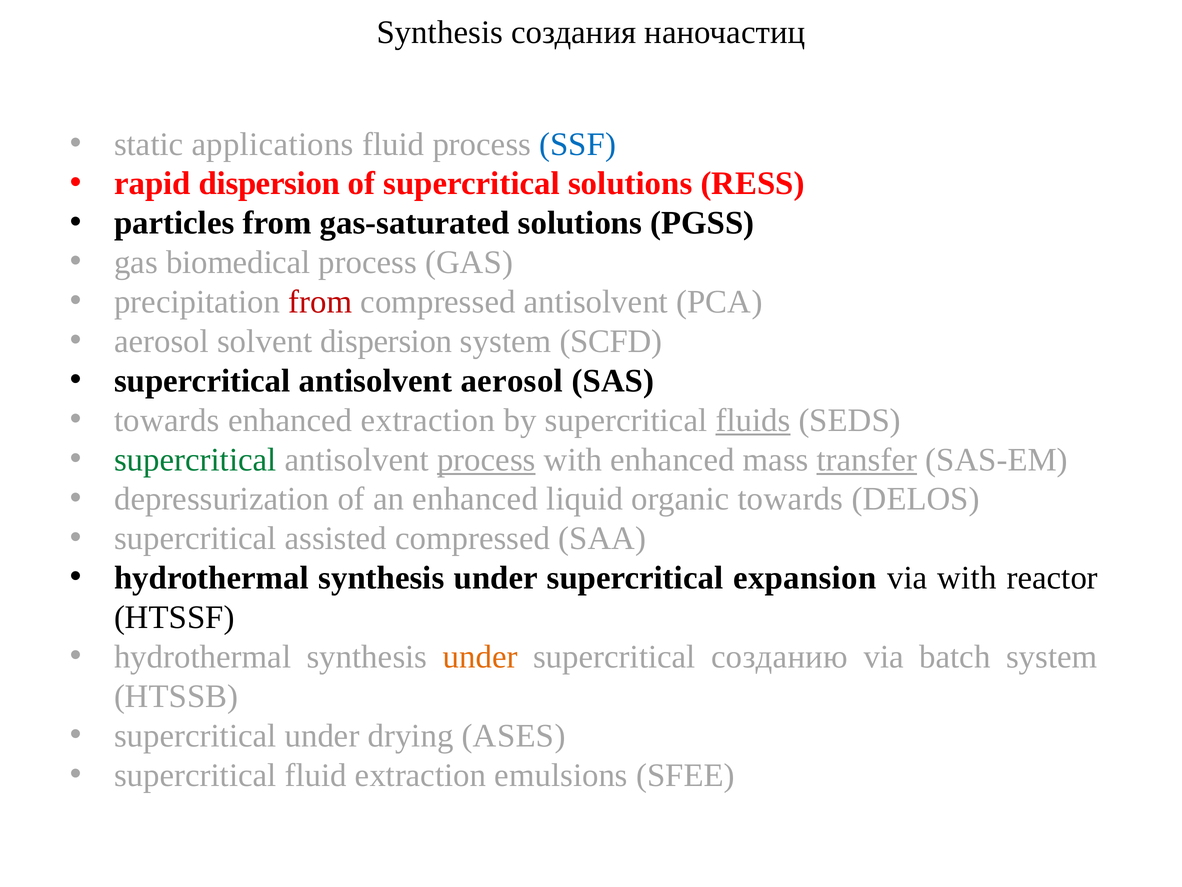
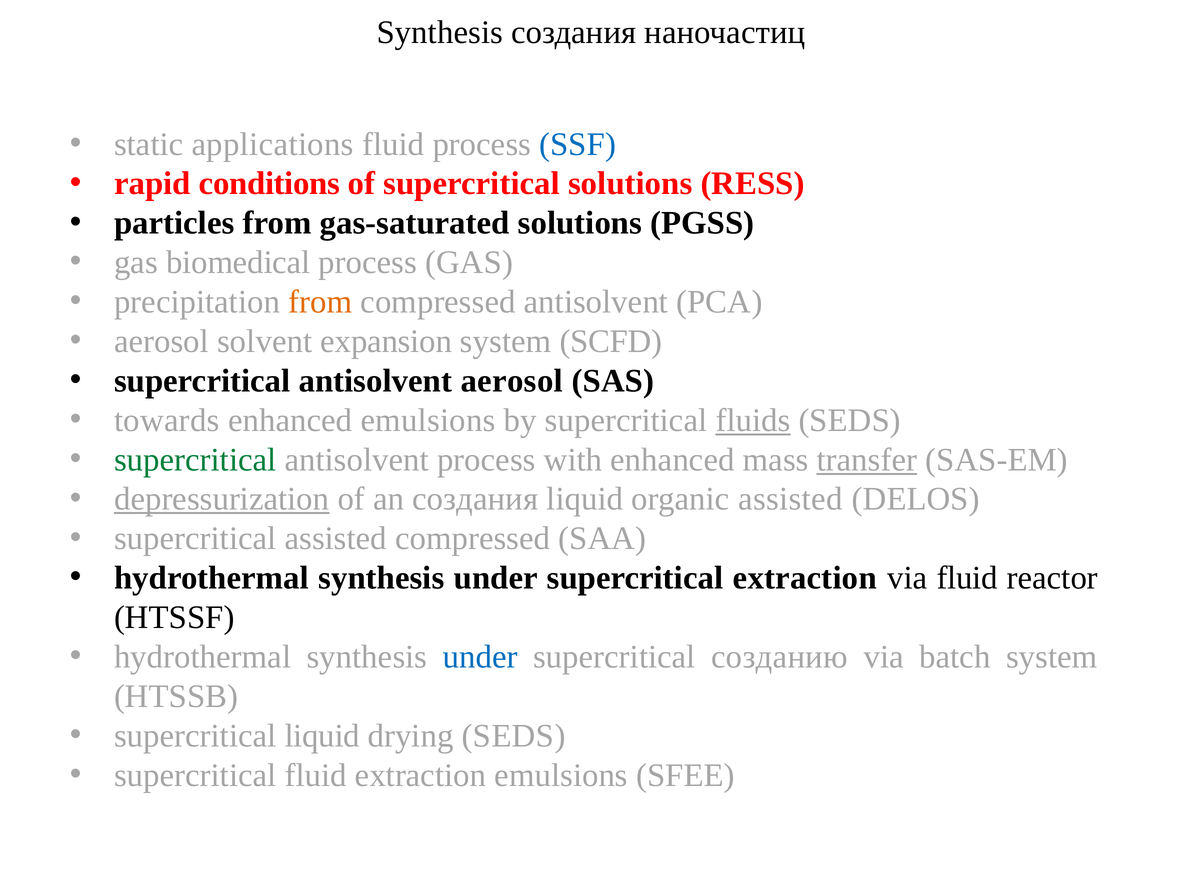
rapid dispersion: dispersion -> conditions
from at (320, 302) colour: red -> orange
solvent dispersion: dispersion -> expansion
enhanced extraction: extraction -> emulsions
process at (486, 459) underline: present -> none
depressurization underline: none -> present
an enhanced: enhanced -> создания
organic towards: towards -> assisted
supercritical expansion: expansion -> extraction
via with: with -> fluid
under at (480, 656) colour: orange -> blue
supercritical under: under -> liquid
drying ASES: ASES -> SEDS
